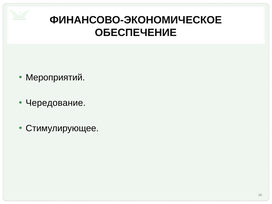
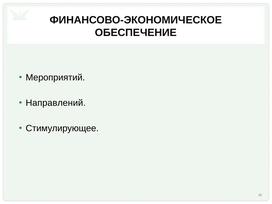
Чередование: Чередование -> Направлений
